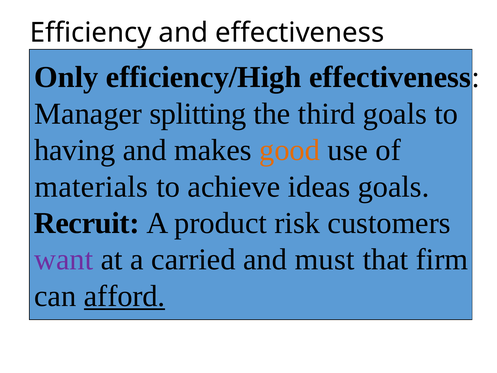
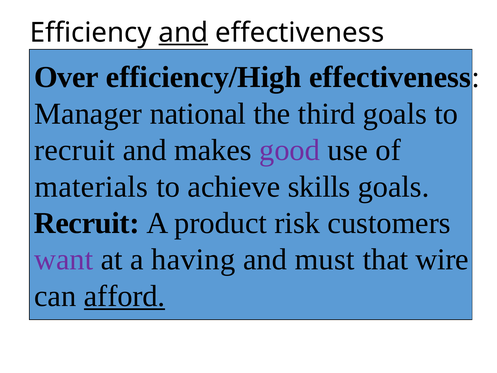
and at (183, 33) underline: none -> present
Only: Only -> Over
splitting: splitting -> national
having at (75, 150): having -> recruit
good colour: orange -> purple
ideas: ideas -> skills
carried: carried -> having
firm: firm -> wire
